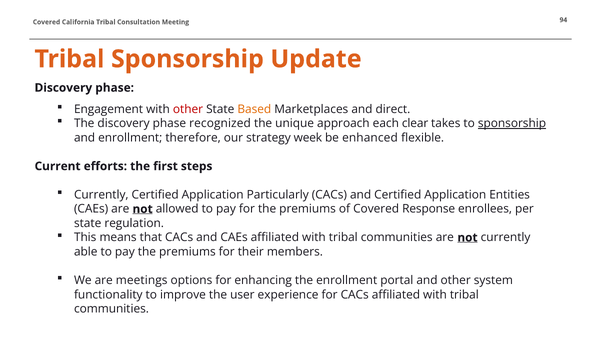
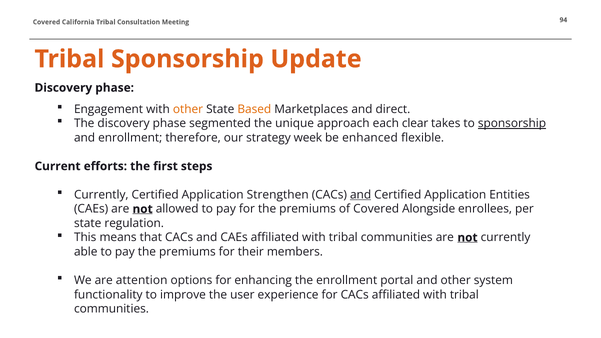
other at (188, 109) colour: red -> orange
recognized: recognized -> segmented
Particularly: Particularly -> Strengthen
and at (361, 195) underline: none -> present
Response: Response -> Alongside
meetings: meetings -> attention
